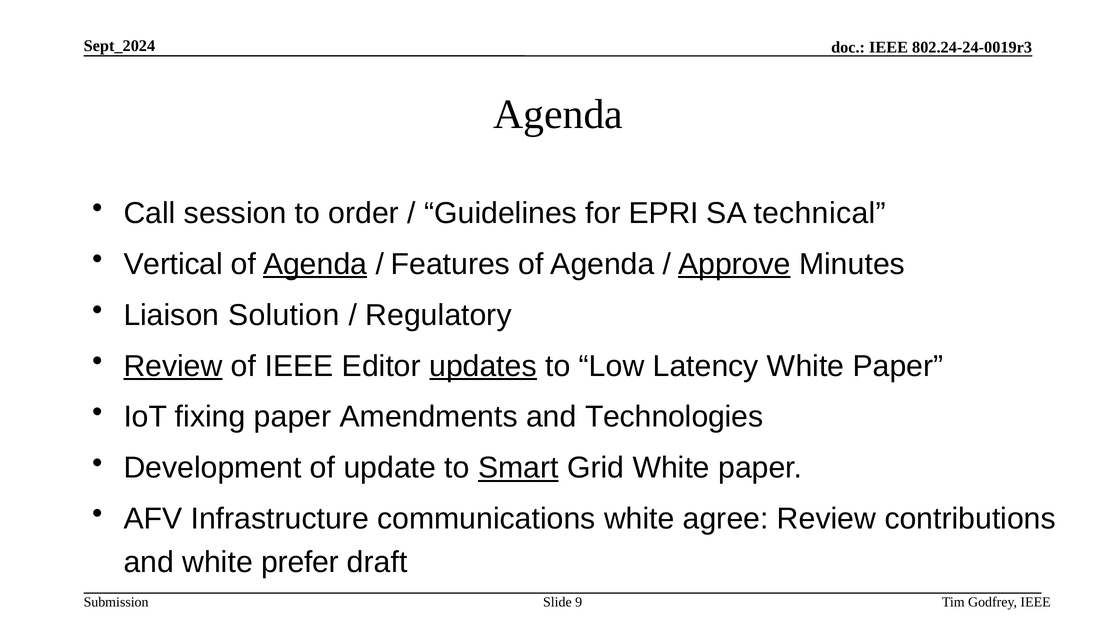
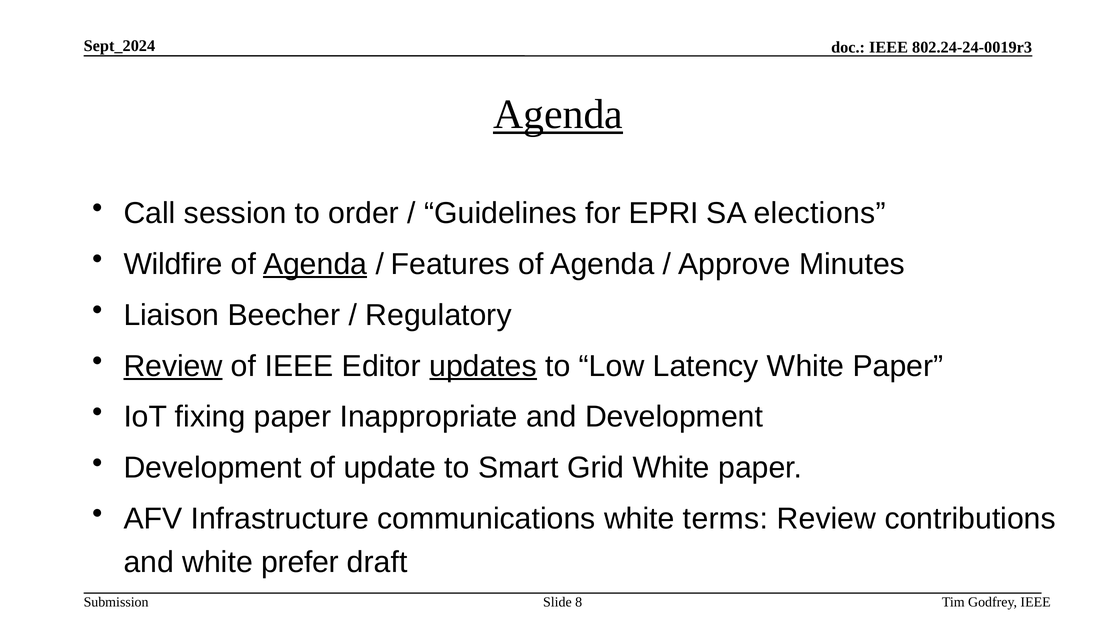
Agenda at (558, 115) underline: none -> present
technical: technical -> elections
Vertical: Vertical -> Wildfire
Approve underline: present -> none
Solution: Solution -> Beecher
Amendments: Amendments -> Inappropriate
and Technologies: Technologies -> Development
Smart underline: present -> none
agree: agree -> terms
9: 9 -> 8
